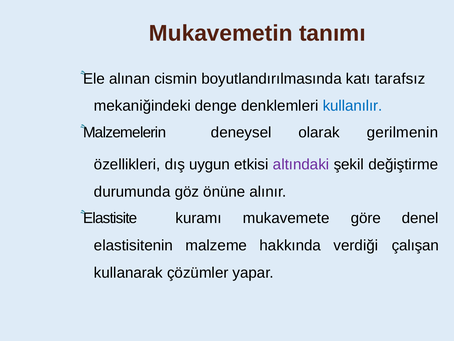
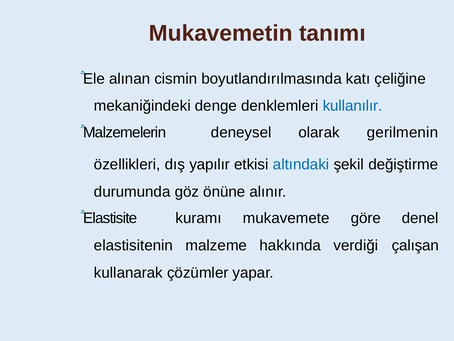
tarafsız: tarafsız -> çeliğine
uygun: uygun -> yapılır
altındaki colour: purple -> blue
